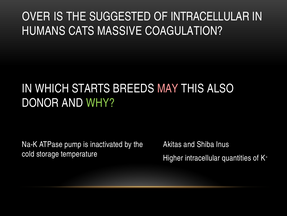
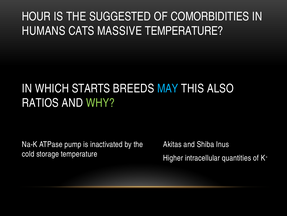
OVER: OVER -> HOUR
OF INTRACELLULAR: INTRACELLULAR -> COMORBIDITIES
MASSIVE COAGULATION: COAGULATION -> TEMPERATURE
MAY colour: pink -> light blue
DONOR: DONOR -> RATIOS
